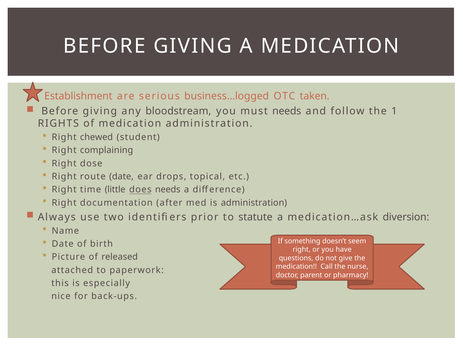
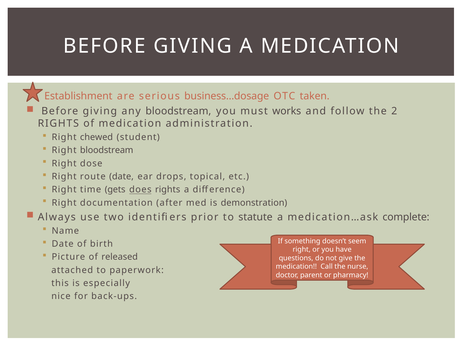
business…logged: business…logged -> business…dosage
must needs: needs -> works
1: 1 -> 2
Right complaining: complaining -> bloodstream
little: little -> gets
does needs: needs -> rights
is administration: administration -> demonstration
diversion: diversion -> complete
